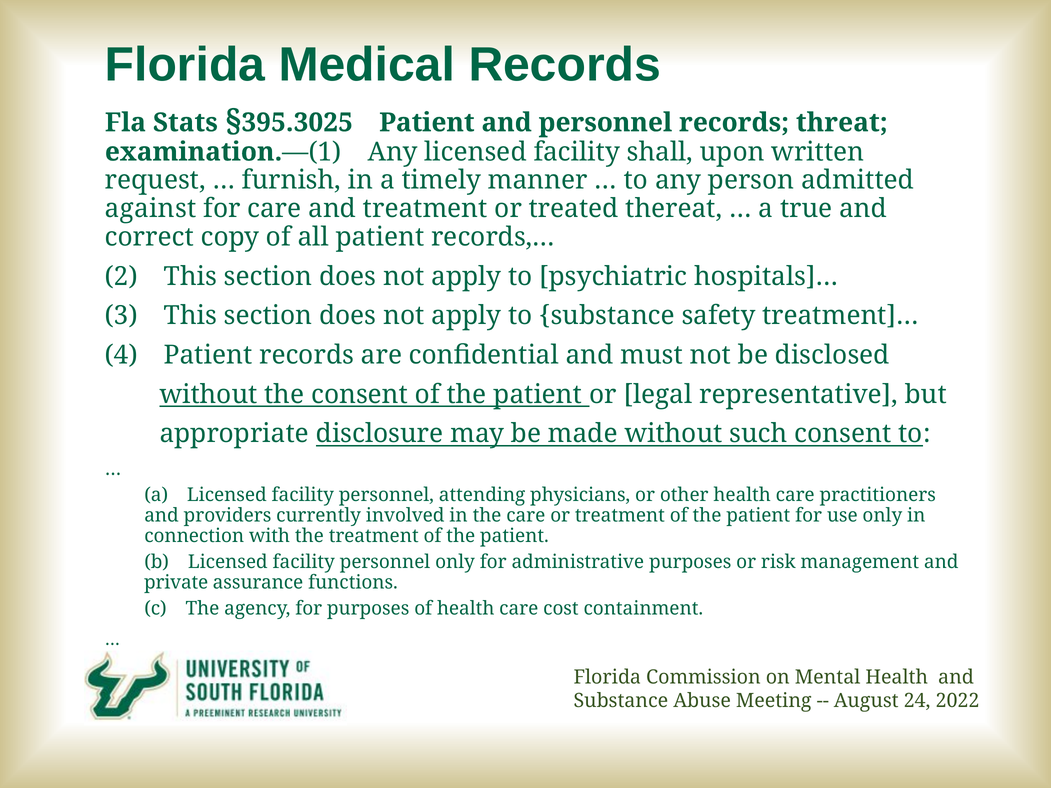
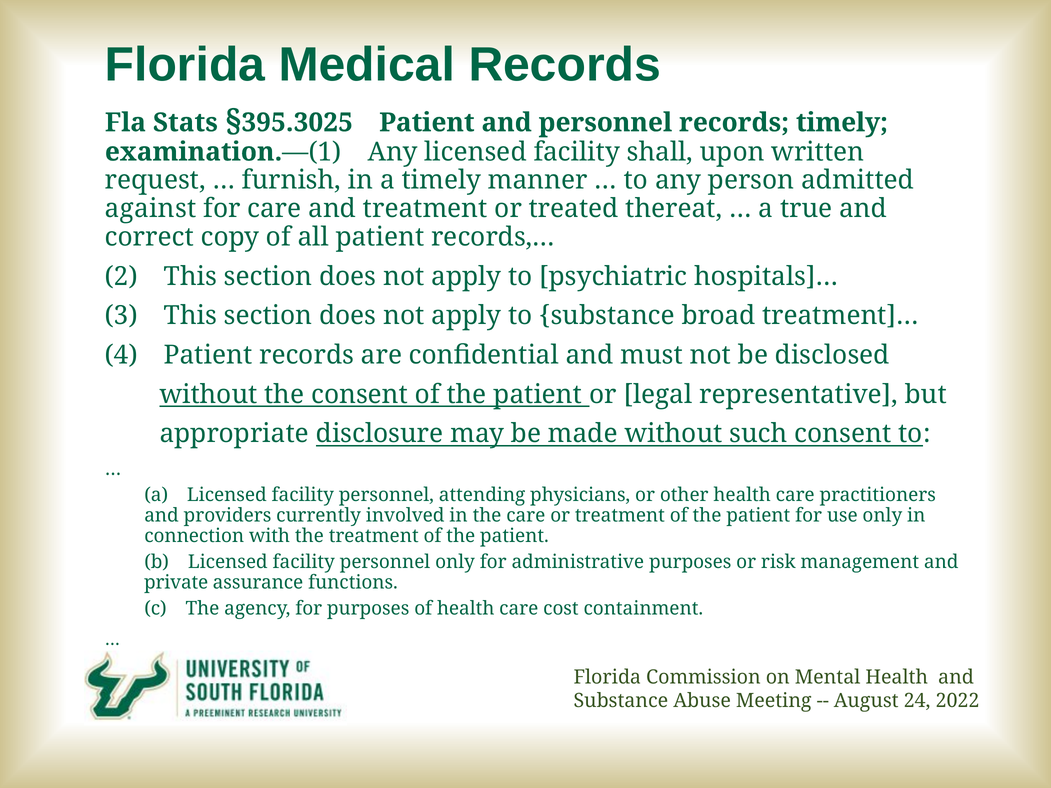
records threat: threat -> timely
safety: safety -> broad
